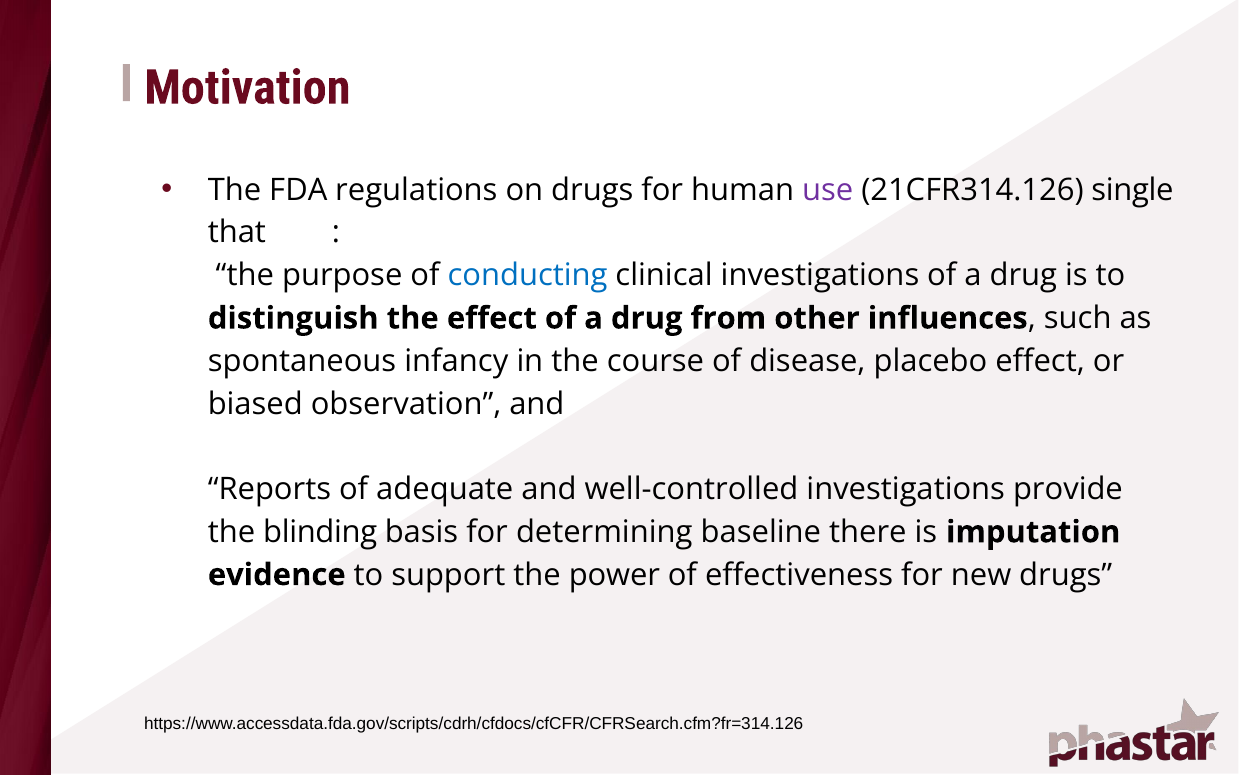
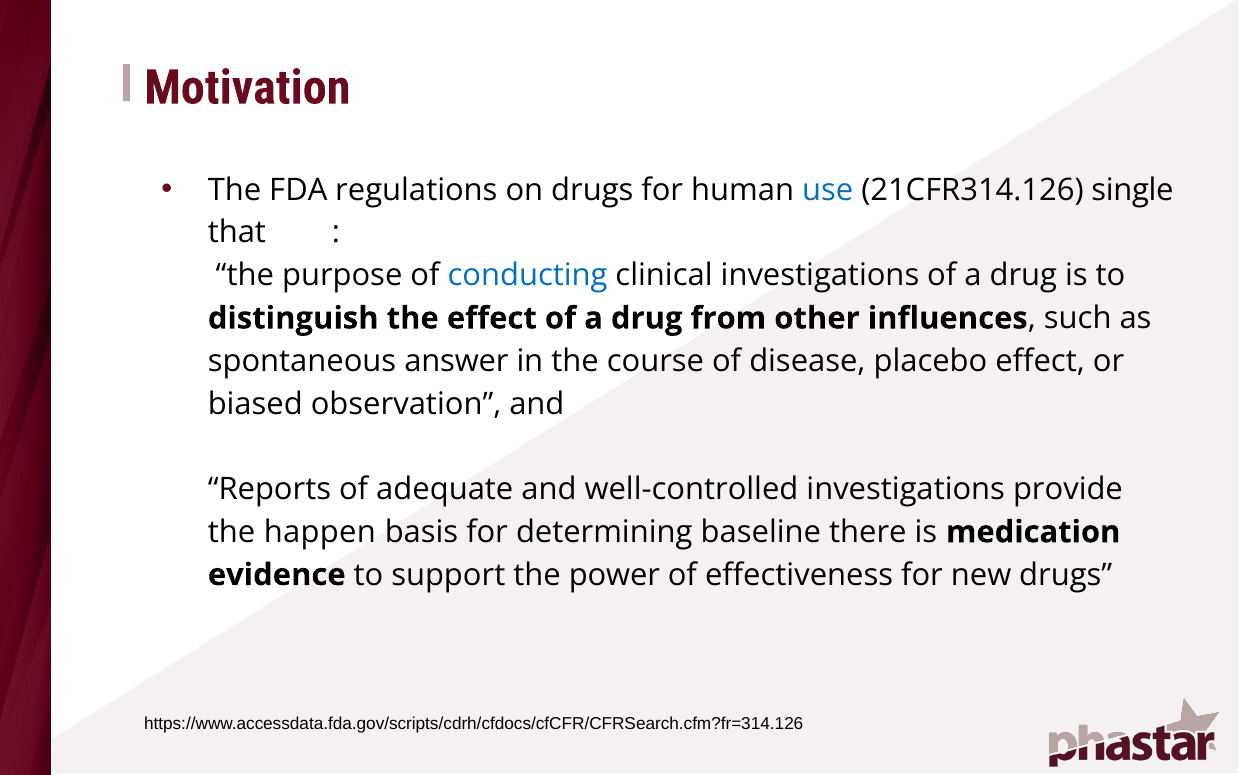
use colour: purple -> blue
infancy: infancy -> answer
blinding: blinding -> happen
imputation: imputation -> medication
